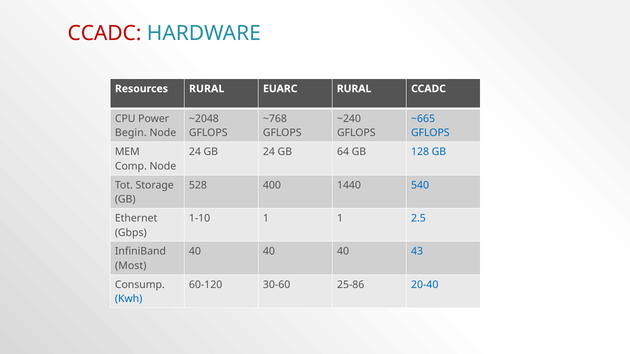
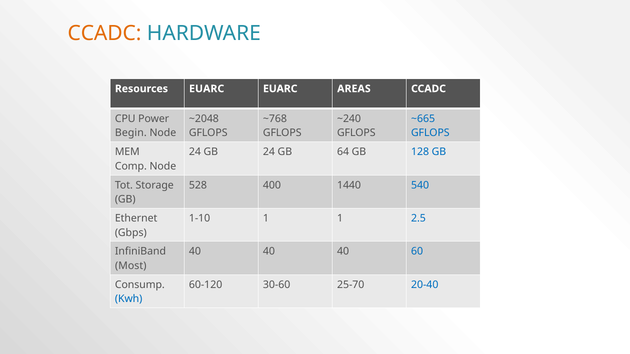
CCADC at (105, 33) colour: red -> orange
Resources RURAL: RURAL -> EUARC
EUARC RURAL: RURAL -> AREAS
43: 43 -> 60
25-86: 25-86 -> 25-70
